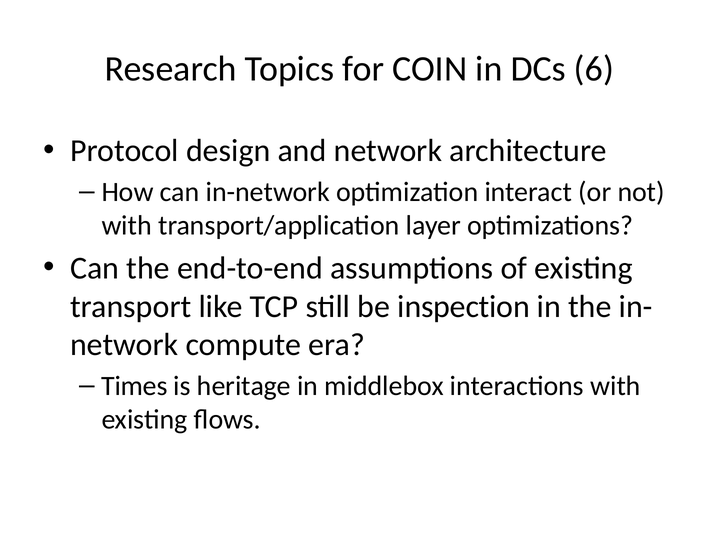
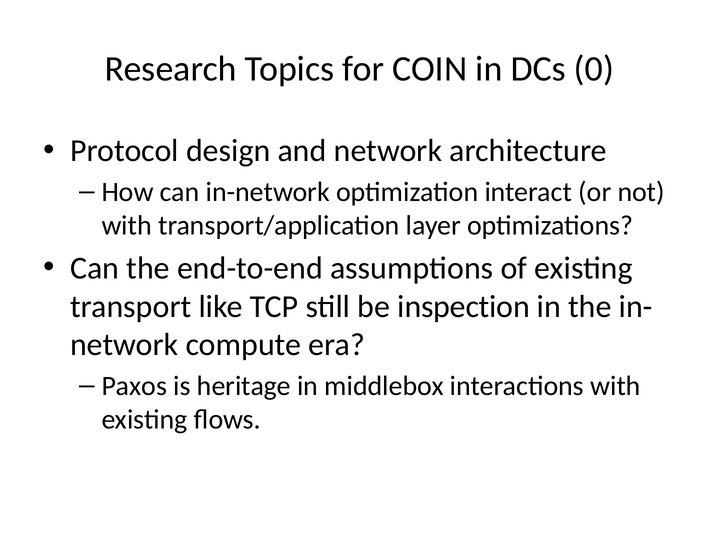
6: 6 -> 0
Times: Times -> Paxos
